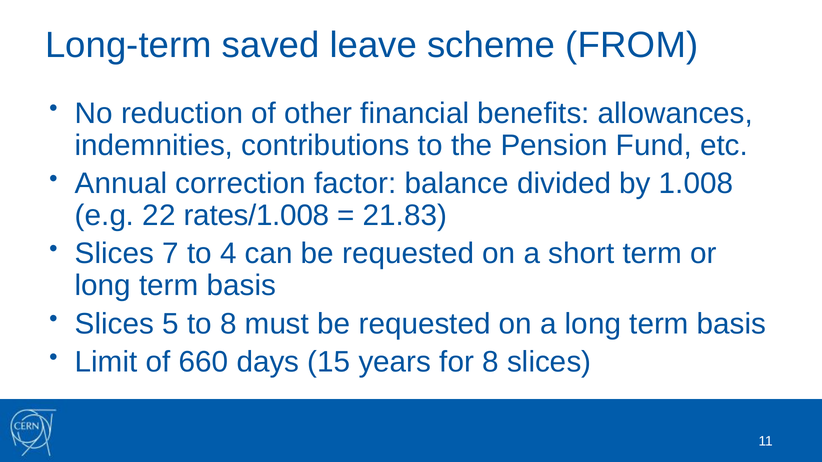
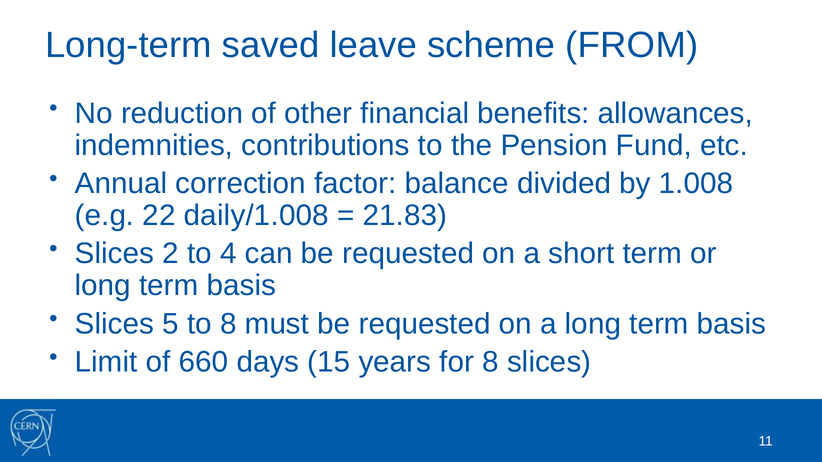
rates/1.008: rates/1.008 -> daily/1.008
7: 7 -> 2
